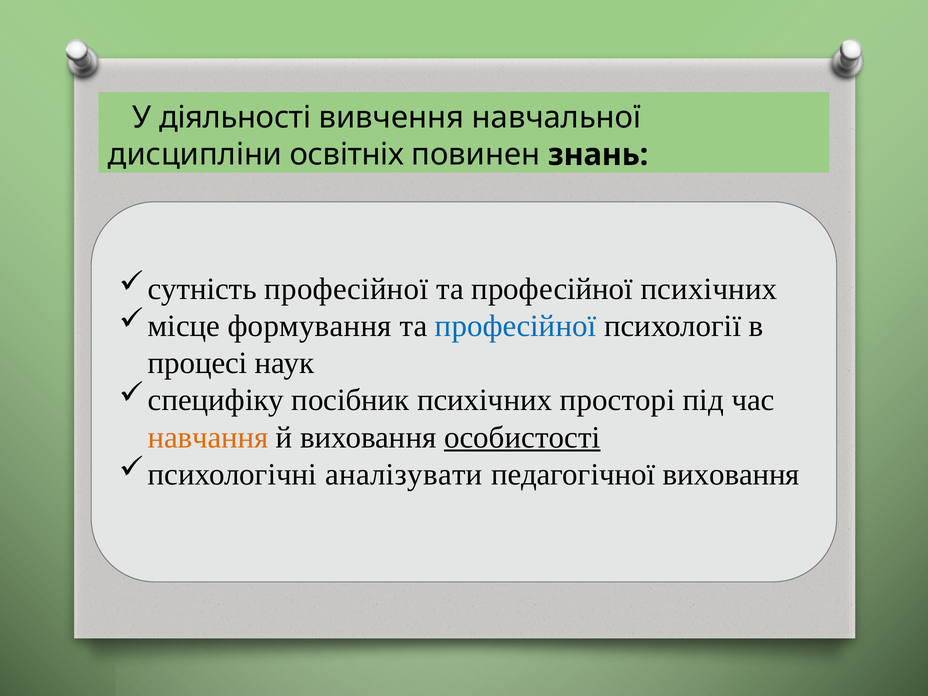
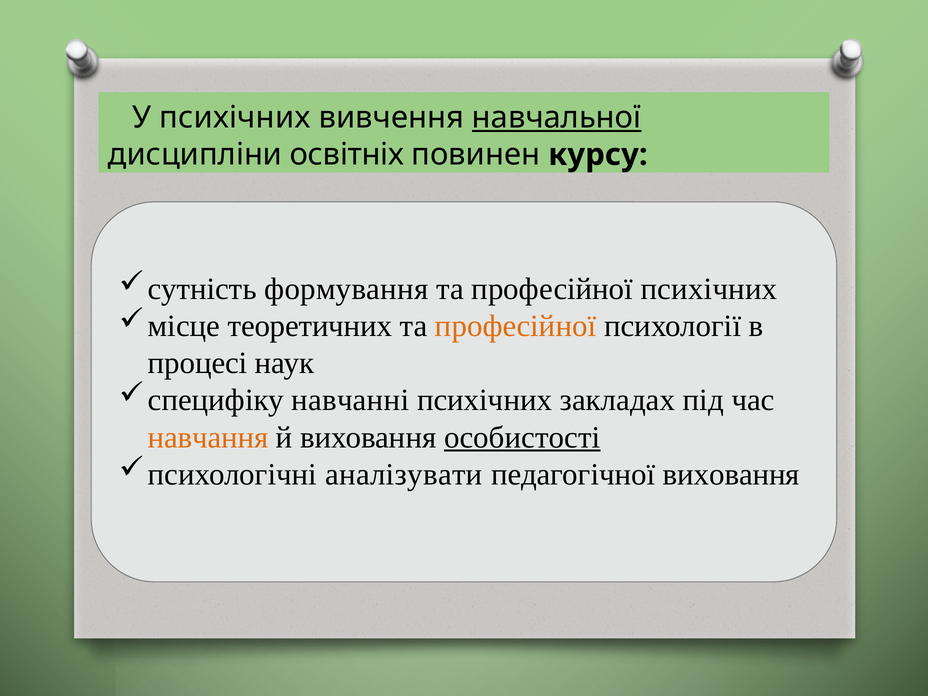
У діяльності: діяльності -> психічних
навчальної underline: none -> present
знань: знань -> курсу
професійної at (346, 289): професійної -> формування
формування: формування -> теоретичних
професійної at (516, 326) colour: blue -> orange
посібник: посібник -> навчанні
просторі: просторі -> закладах
